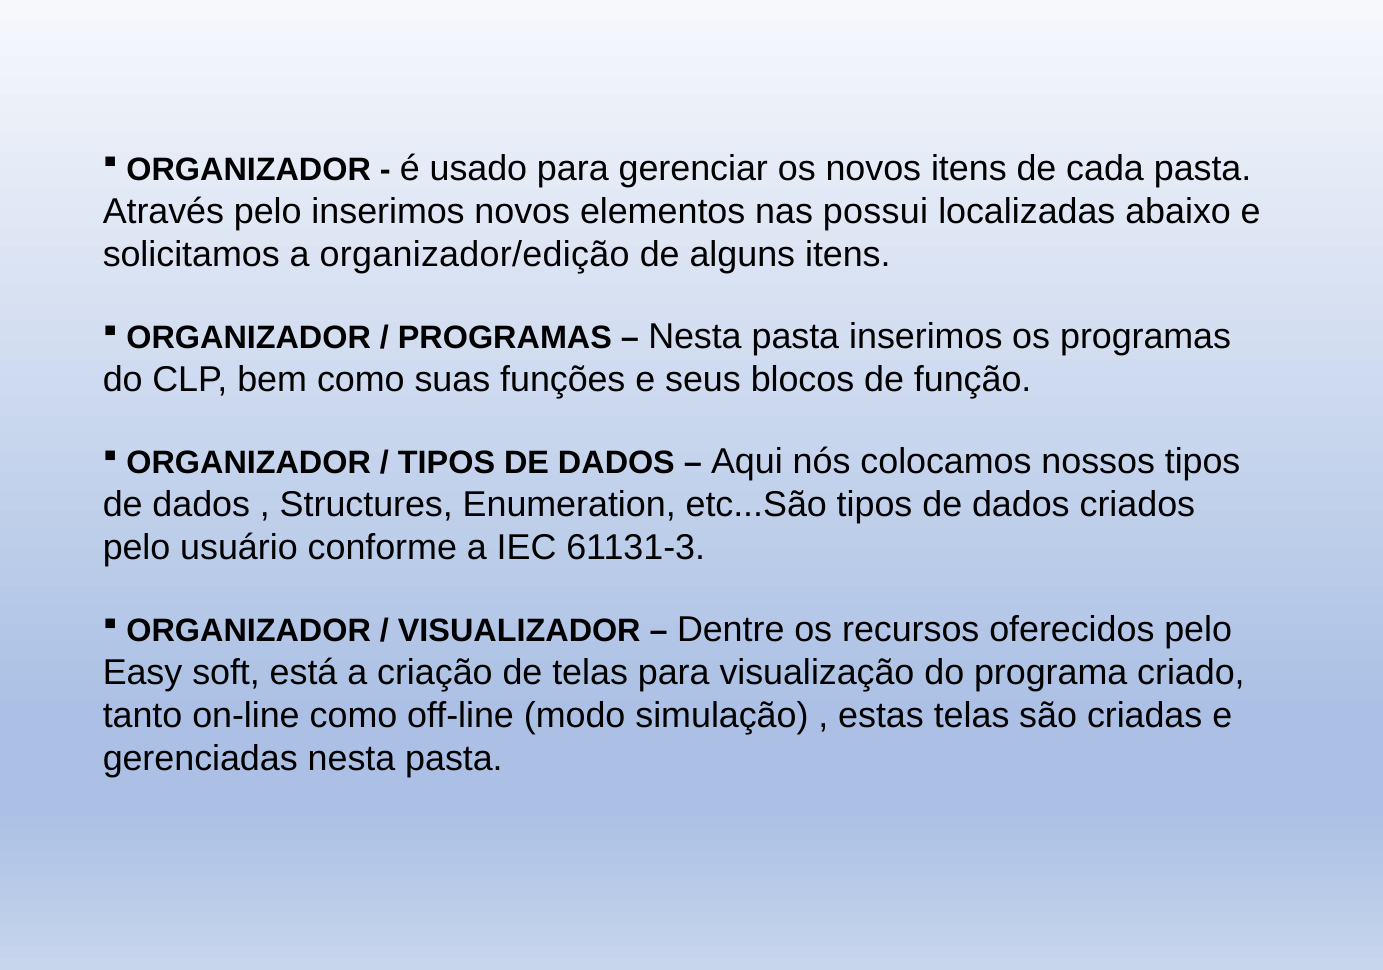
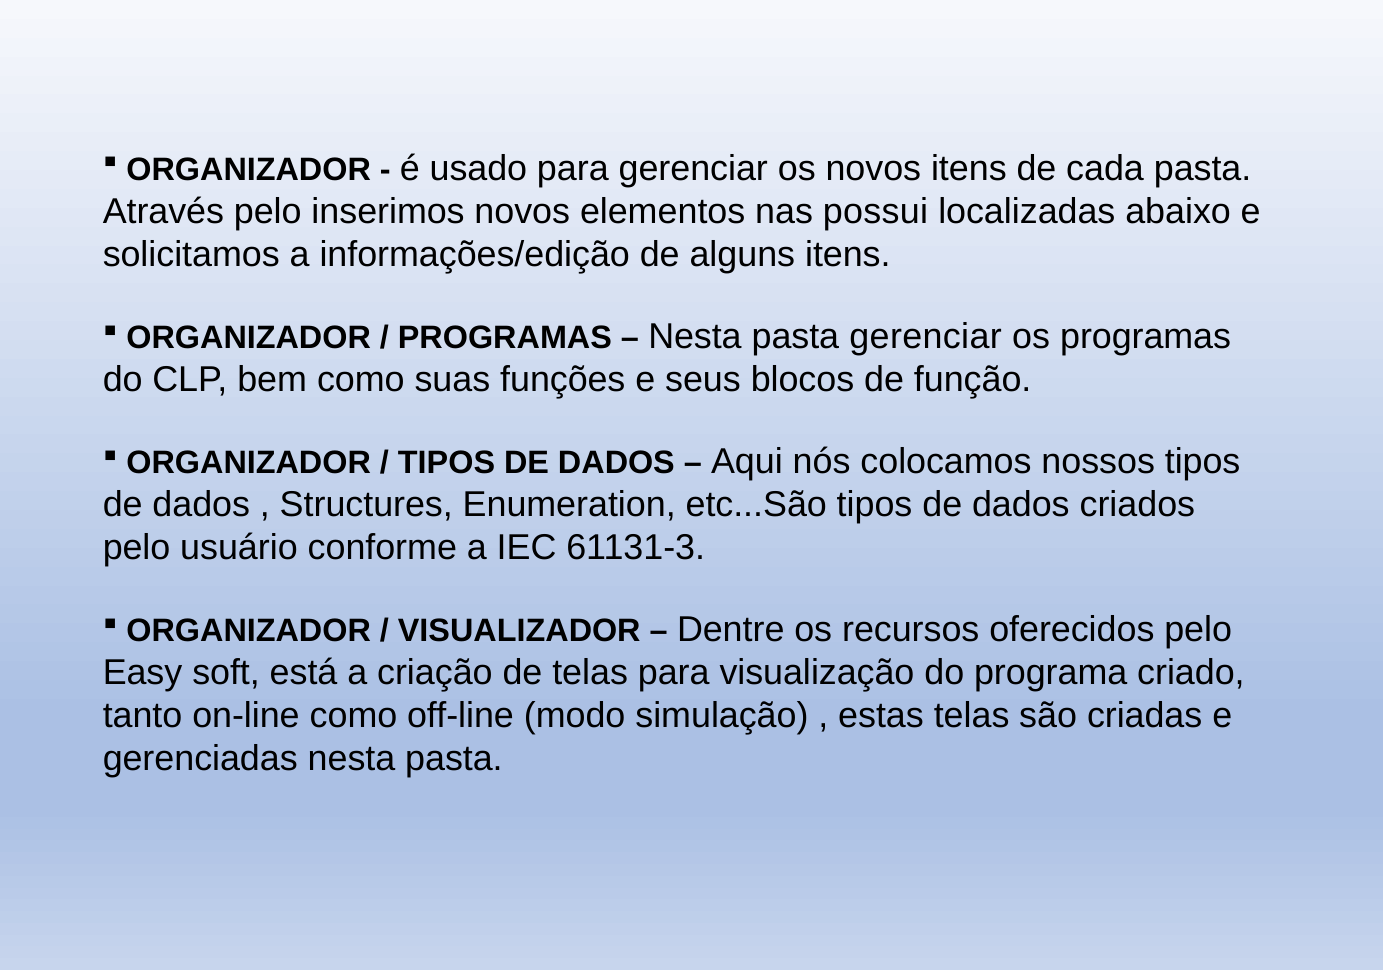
organizador/edição: organizador/edição -> informações/edição
pasta inserimos: inserimos -> gerenciar
